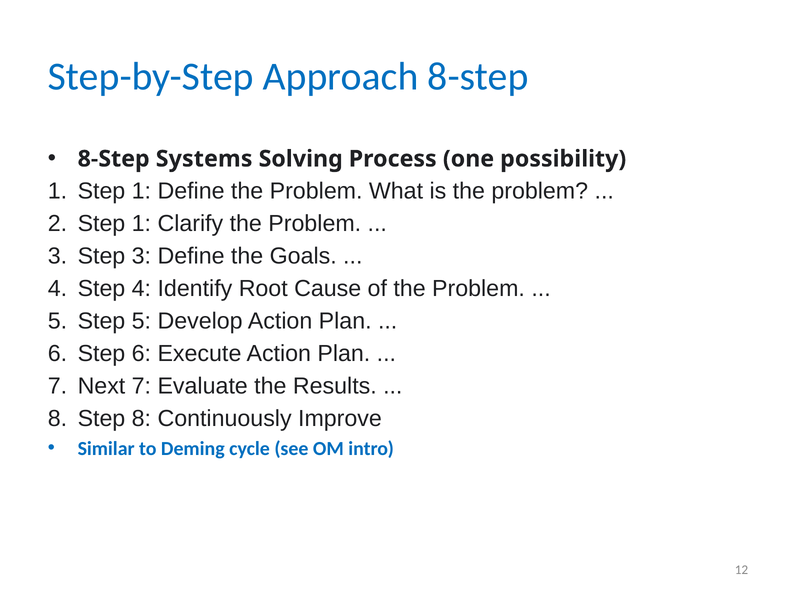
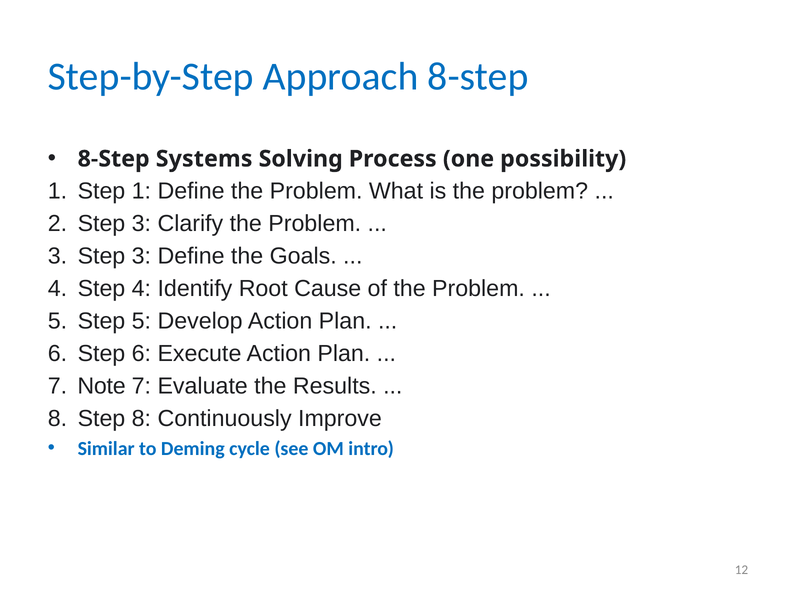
2 Step 1: 1 -> 3
Next: Next -> Note
